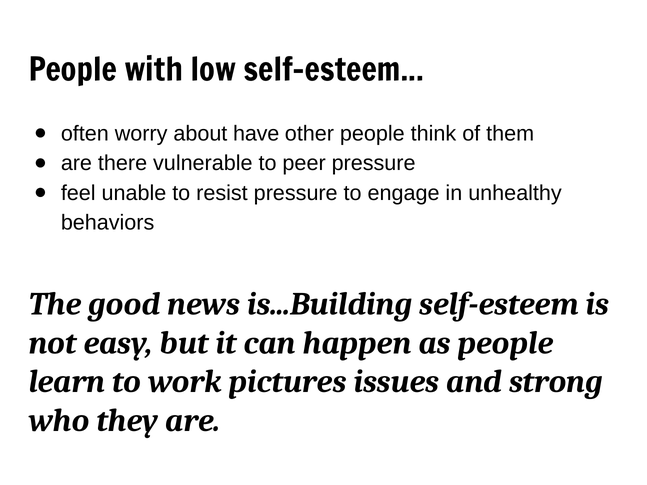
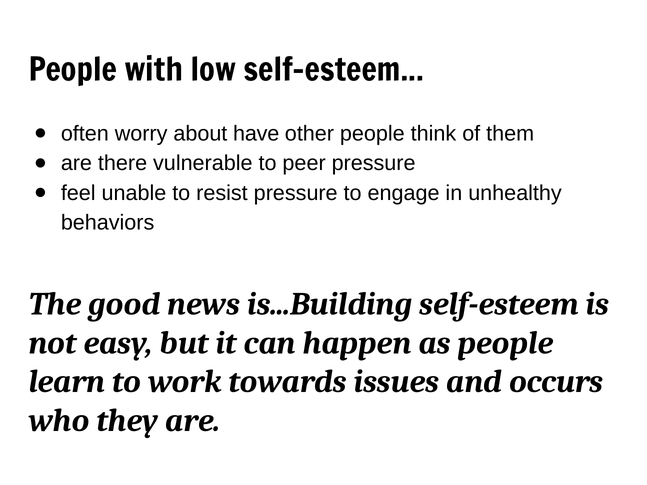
pictures: pictures -> towards
strong: strong -> occurs
